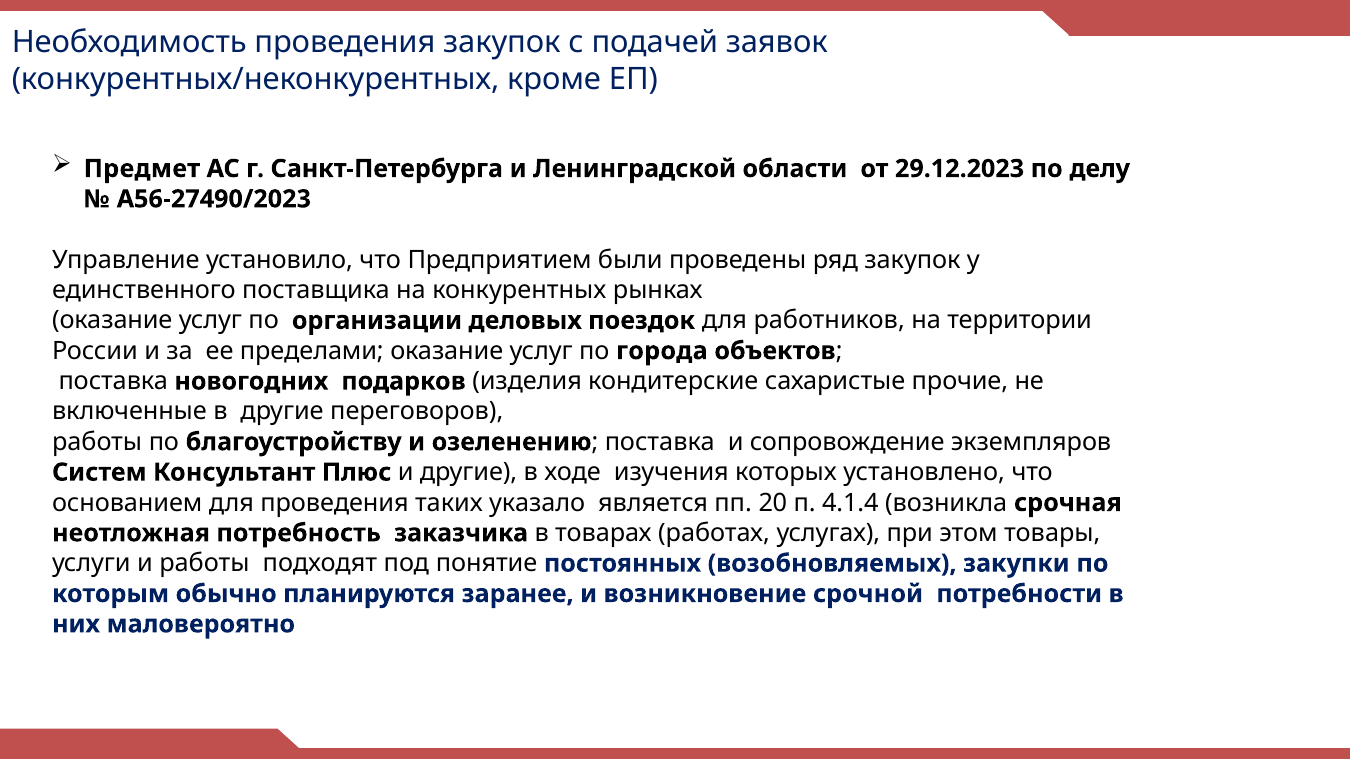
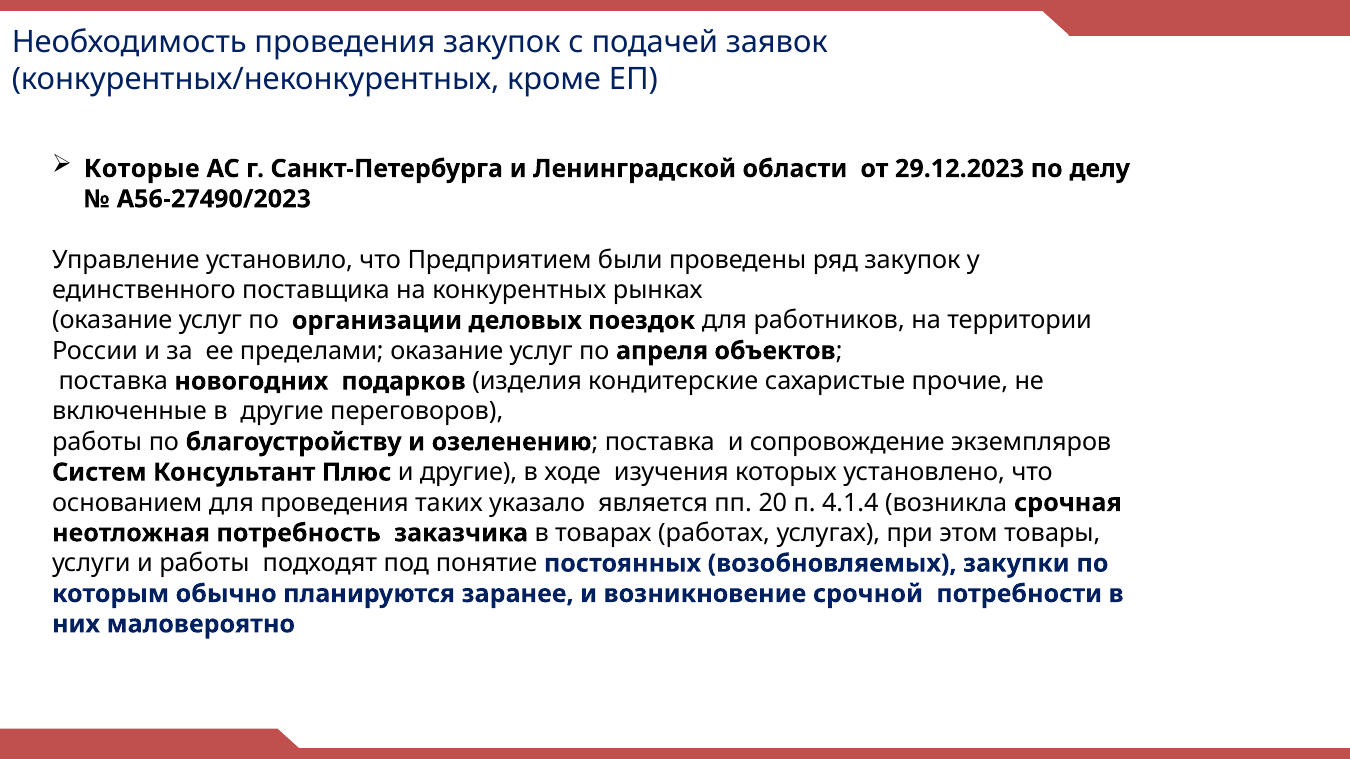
Предмет: Предмет -> Которые
города: города -> апреля
